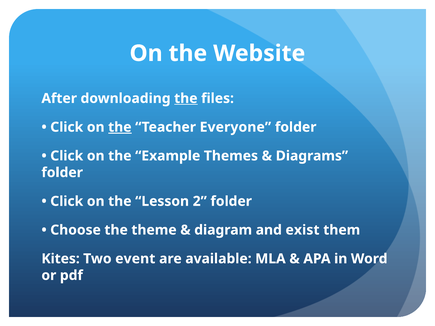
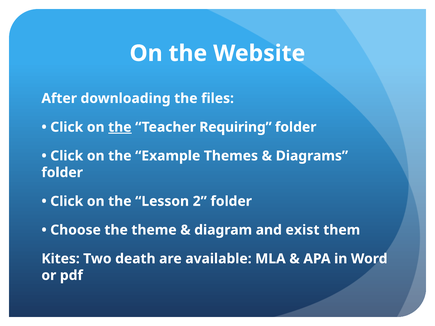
the at (186, 98) underline: present -> none
Everyone: Everyone -> Requiring
event: event -> death
